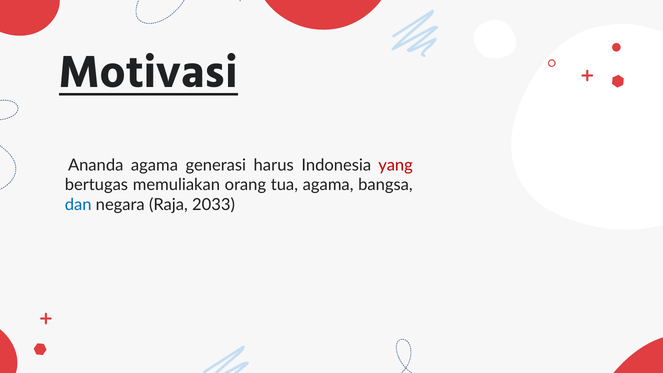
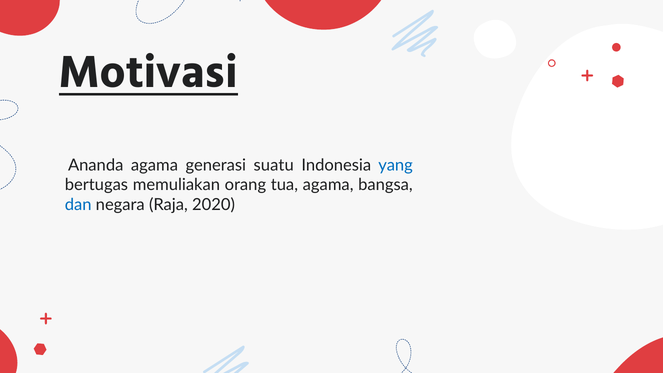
harus: harus -> suatu
yang colour: red -> blue
2033: 2033 -> 2020
